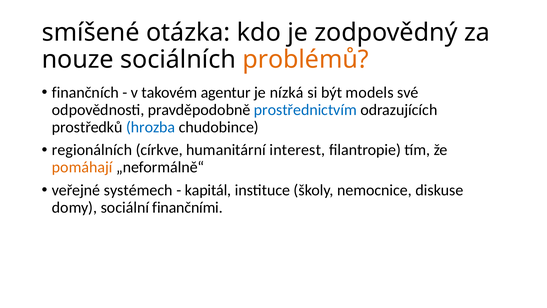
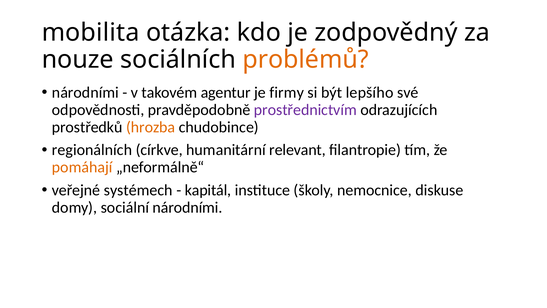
smíšené: smíšené -> mobilita
finančních at (85, 92): finančních -> národními
nízká: nízká -> firmy
models: models -> lepšího
prostřednictvím colour: blue -> purple
hrozba colour: blue -> orange
interest: interest -> relevant
sociální finančními: finančními -> národními
